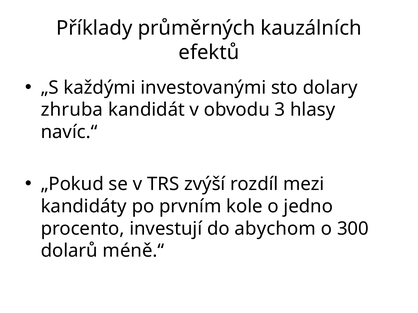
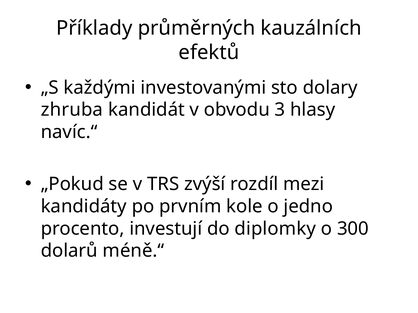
abychom: abychom -> diplomky
